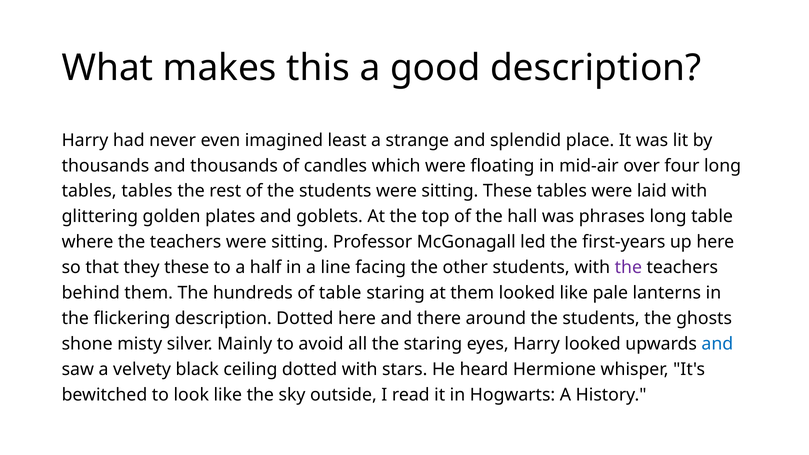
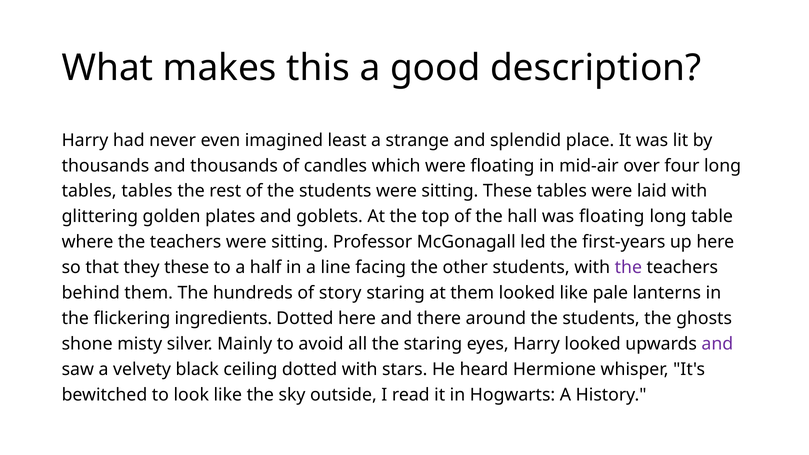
was phrases: phrases -> floating
of table: table -> story
flickering description: description -> ingredients
and at (717, 344) colour: blue -> purple
